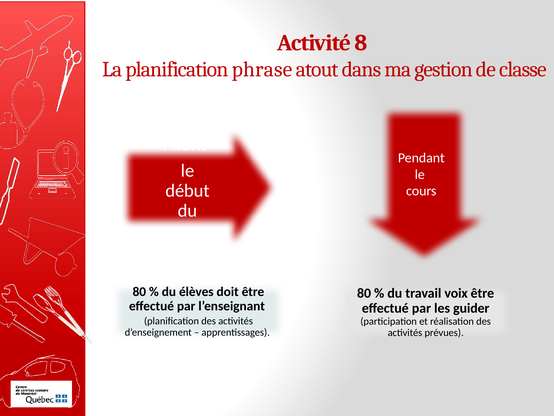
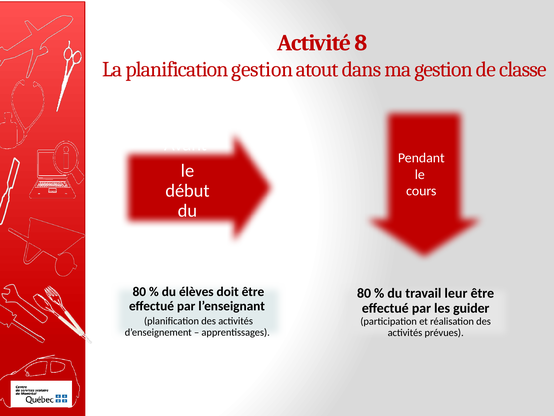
planification phrase: phrase -> gestion
voix: voix -> leur
